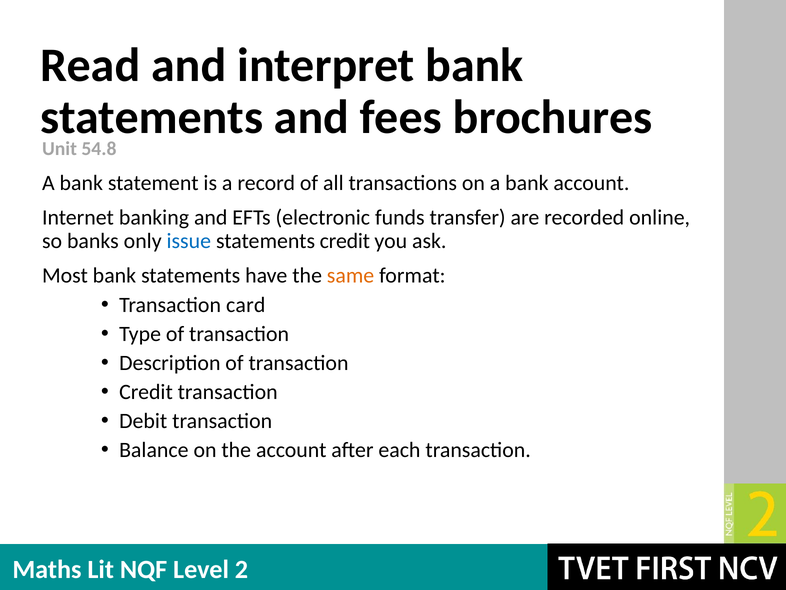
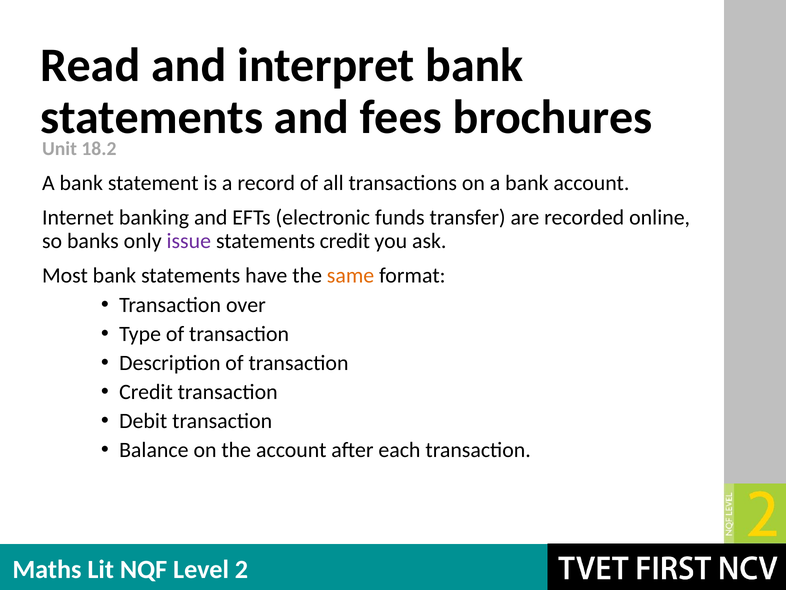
54.8: 54.8 -> 18.2
issue colour: blue -> purple
card: card -> over
